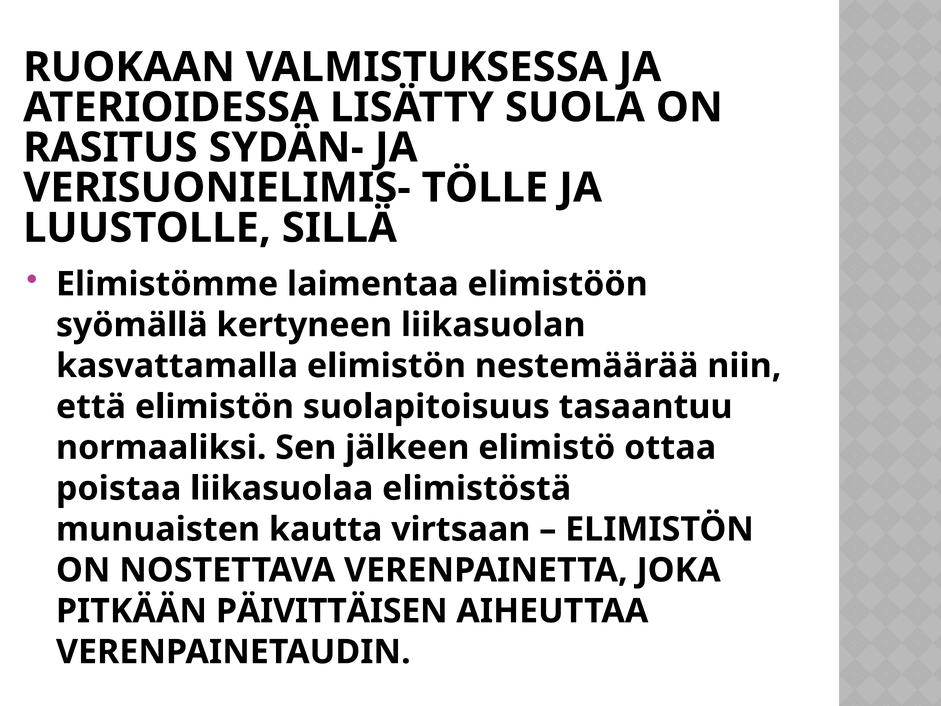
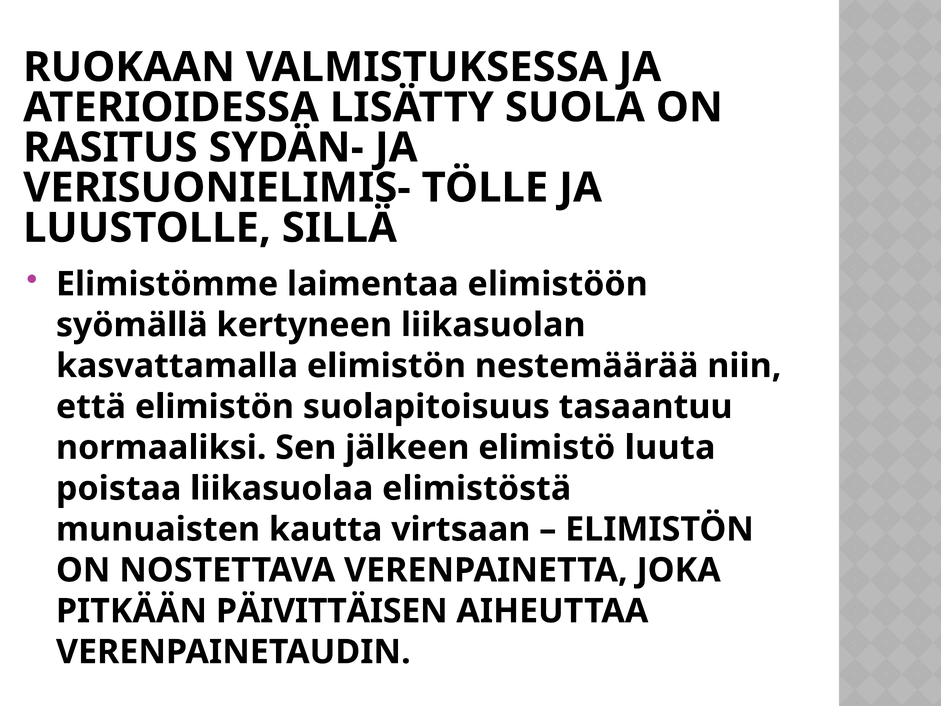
ottaa: ottaa -> luuta
